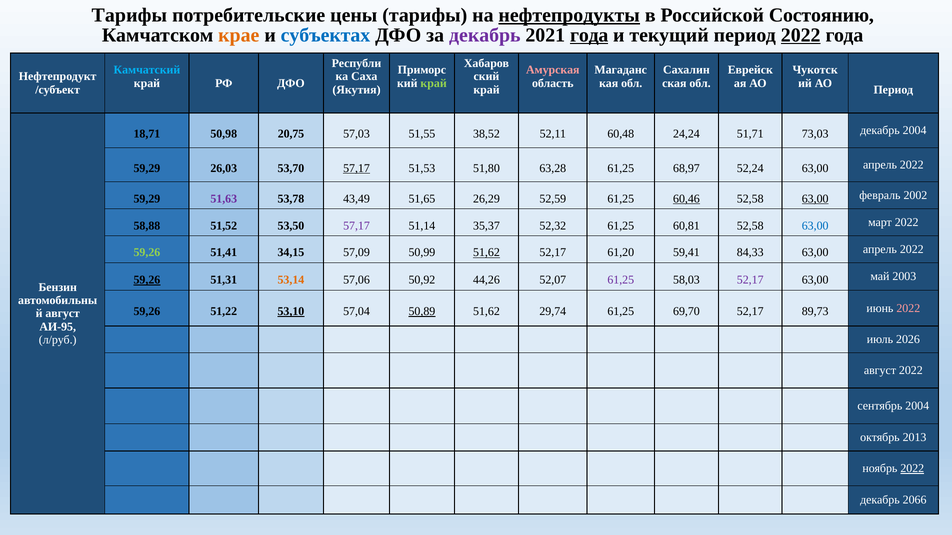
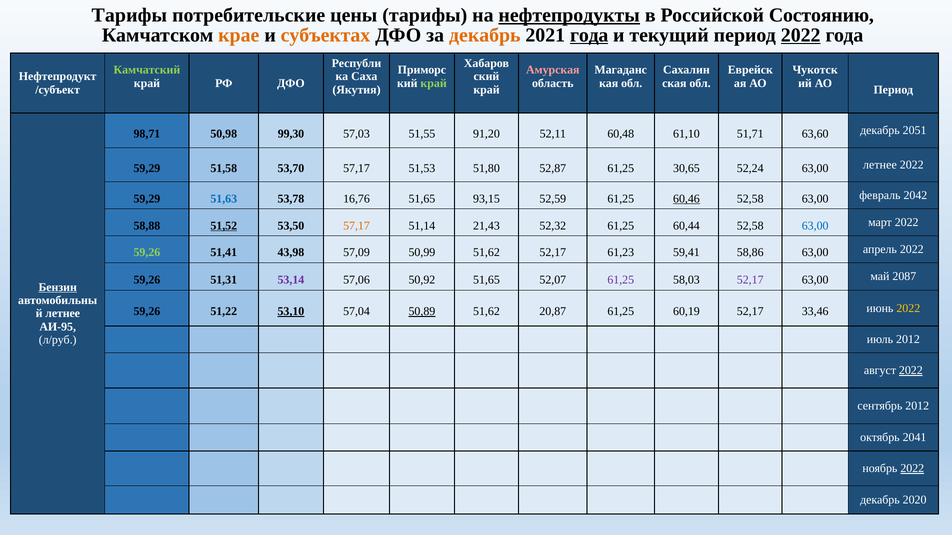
субъектах colour: blue -> orange
декабрь at (485, 35) colour: purple -> orange
Камчатский colour: light blue -> light green
18,71: 18,71 -> 98,71
20,75: 20,75 -> 99,30
38,52: 38,52 -> 91,20
24,24: 24,24 -> 61,10
73,03: 73,03 -> 63,60
декабрь 2004: 2004 -> 2051
26,03: 26,03 -> 51,58
57,17 at (357, 168) underline: present -> none
63,28: 63,28 -> 52,87
68,97: 68,97 -> 30,65
52,24 63,00 апрель: апрель -> летнее
51,63 colour: purple -> blue
43,49: 43,49 -> 16,76
26,29: 26,29 -> 93,15
63,00 at (815, 199) underline: present -> none
2002: 2002 -> 2042
51,52 underline: none -> present
57,17 at (357, 226) colour: purple -> orange
35,37: 35,37 -> 21,43
60,81: 60,81 -> 60,44
34,15: 34,15 -> 43,98
51,62 at (486, 253) underline: present -> none
61,20: 61,20 -> 61,23
84,33: 84,33 -> 58,86
59,26 at (147, 280) underline: present -> none
53,14 colour: orange -> purple
50,92 44,26: 44,26 -> 51,65
2003: 2003 -> 2087
Бензин underline: none -> present
29,74: 29,74 -> 20,87
69,70: 69,70 -> 60,19
89,73: 89,73 -> 33,46
2022 at (908, 308) colour: pink -> yellow
август at (63, 314): август -> летнее
июль 2026: 2026 -> 2012
2022 at (911, 371) underline: none -> present
сентябрь 2004: 2004 -> 2012
2013: 2013 -> 2041
2066: 2066 -> 2020
